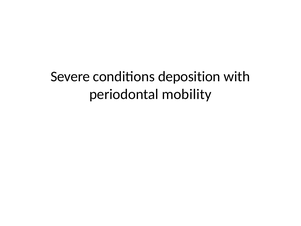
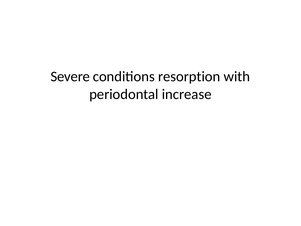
deposition: deposition -> resorption
mobility: mobility -> increase
